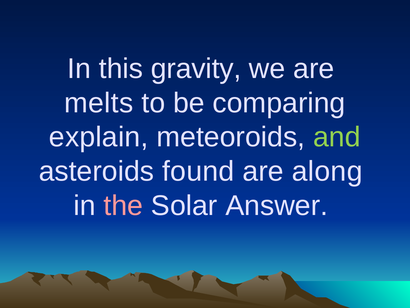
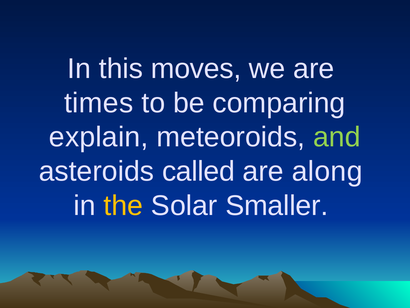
gravity: gravity -> moves
melts: melts -> times
found: found -> called
the colour: pink -> yellow
Answer: Answer -> Smaller
